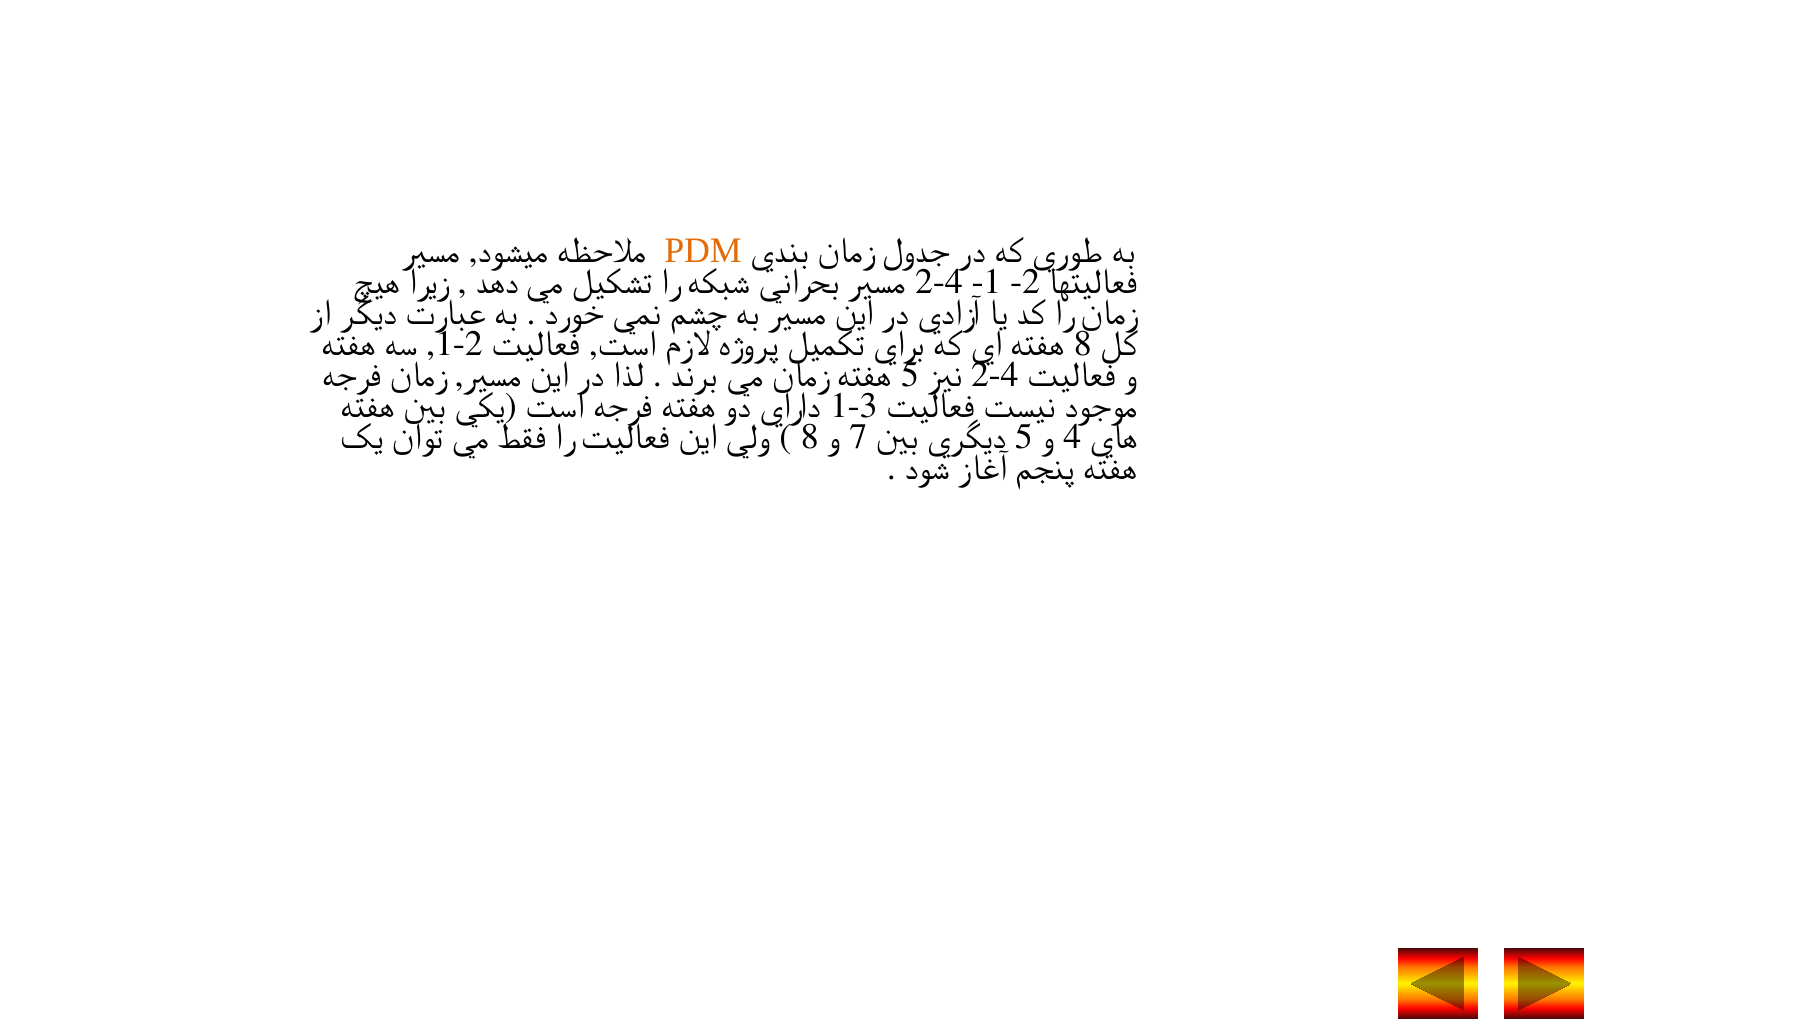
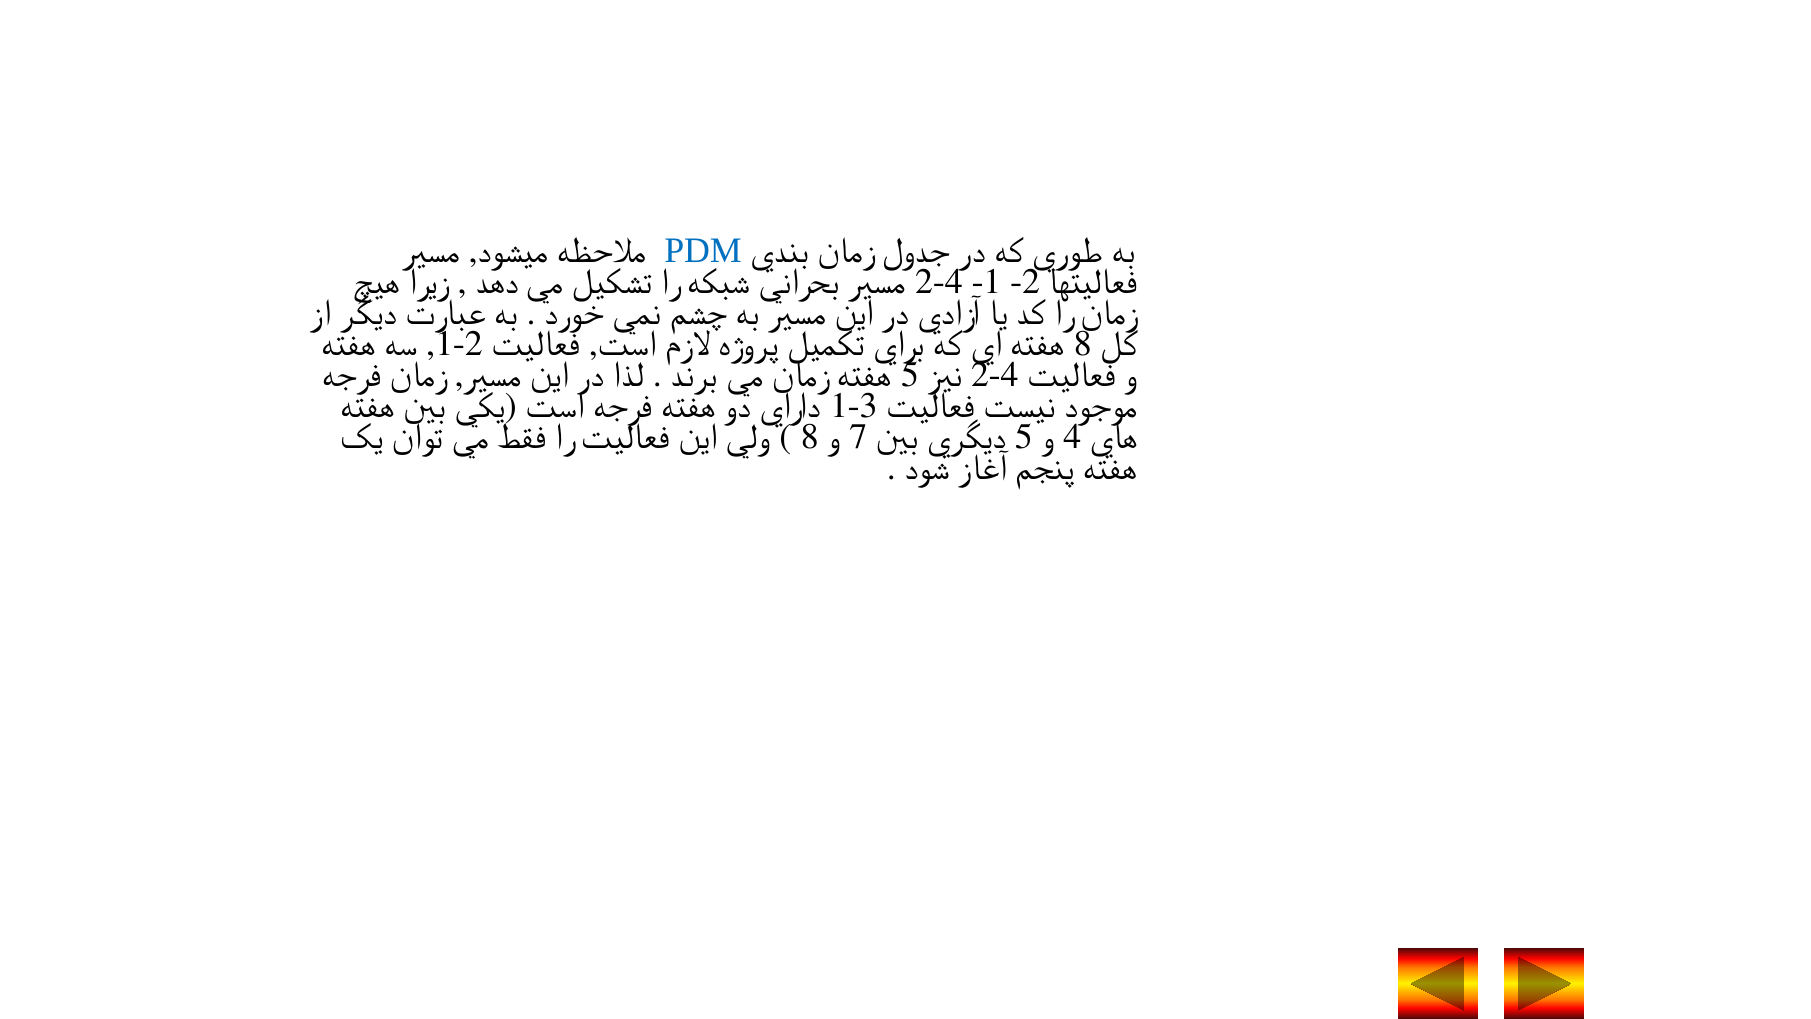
PDM colour: orange -> blue
